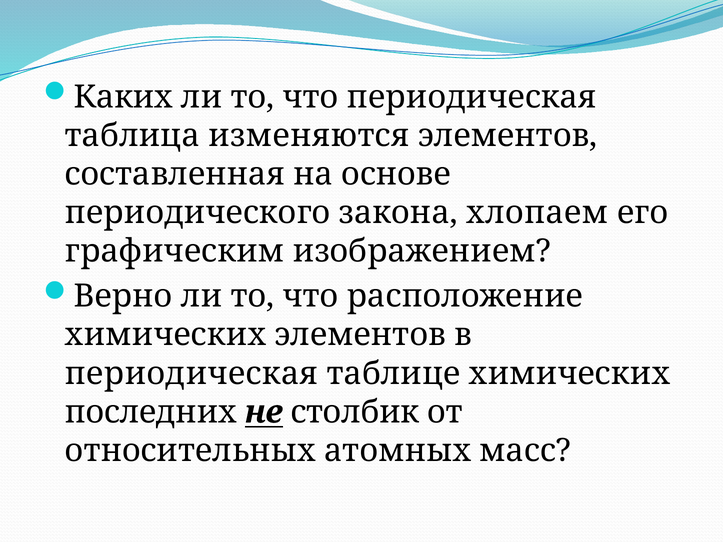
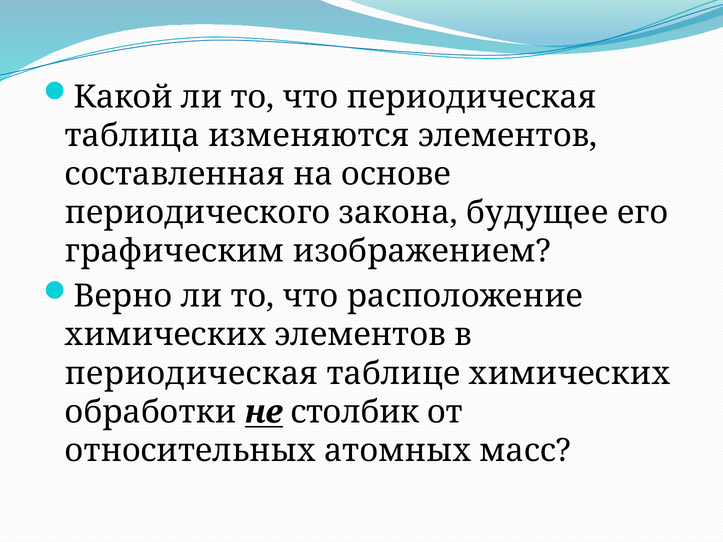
Каких: Каких -> Какой
хлопаем: хлопаем -> будущее
последних: последних -> обработки
